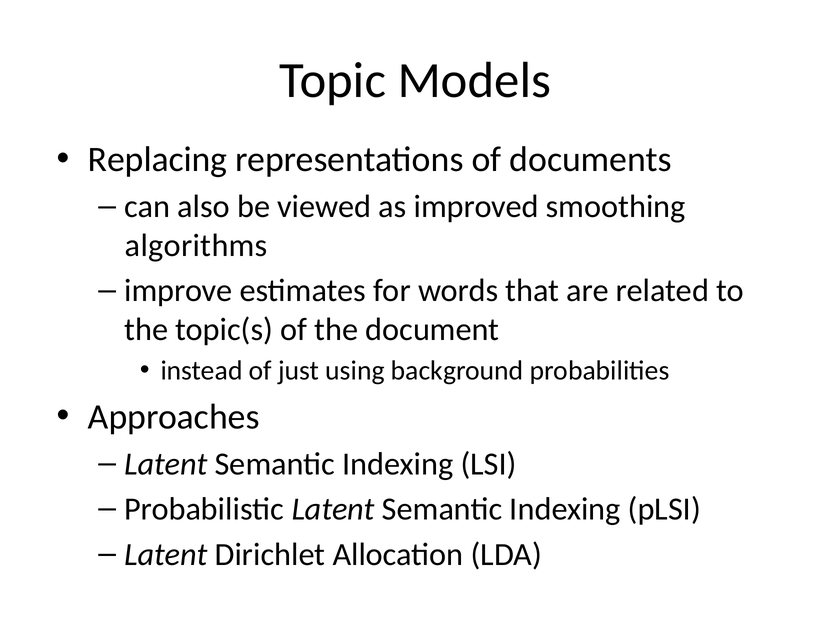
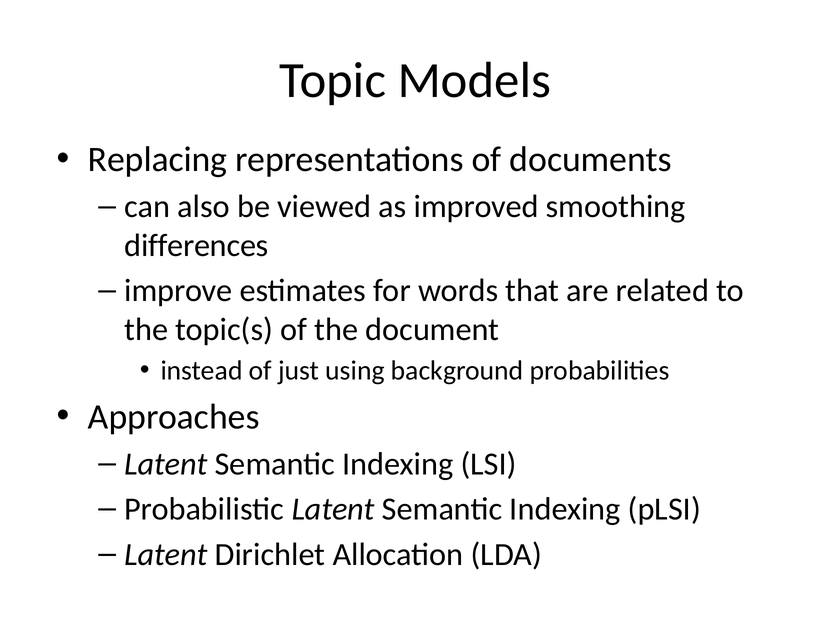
algorithms: algorithms -> differences
